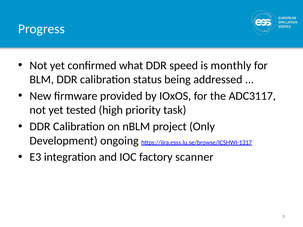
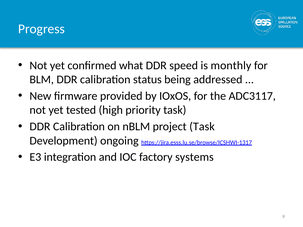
project Only: Only -> Task
scanner: scanner -> systems
